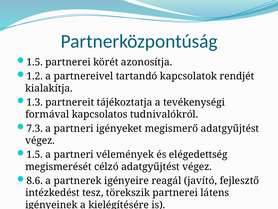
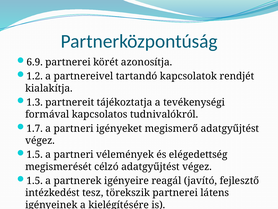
1.5 at (35, 62): 1.5 -> 6.9
7.3: 7.3 -> 1.7
8.6 at (35, 180): 8.6 -> 1.5
